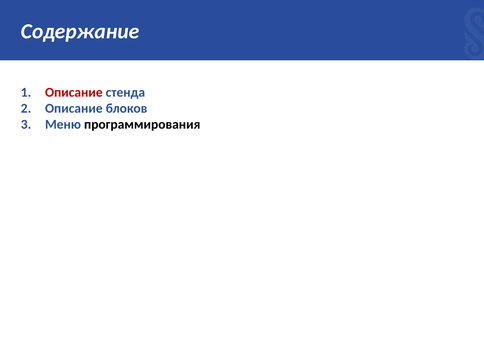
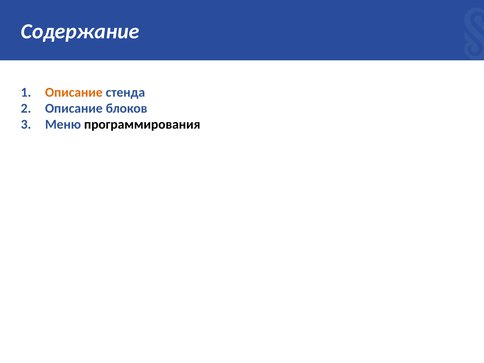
Описание at (74, 92) colour: red -> orange
